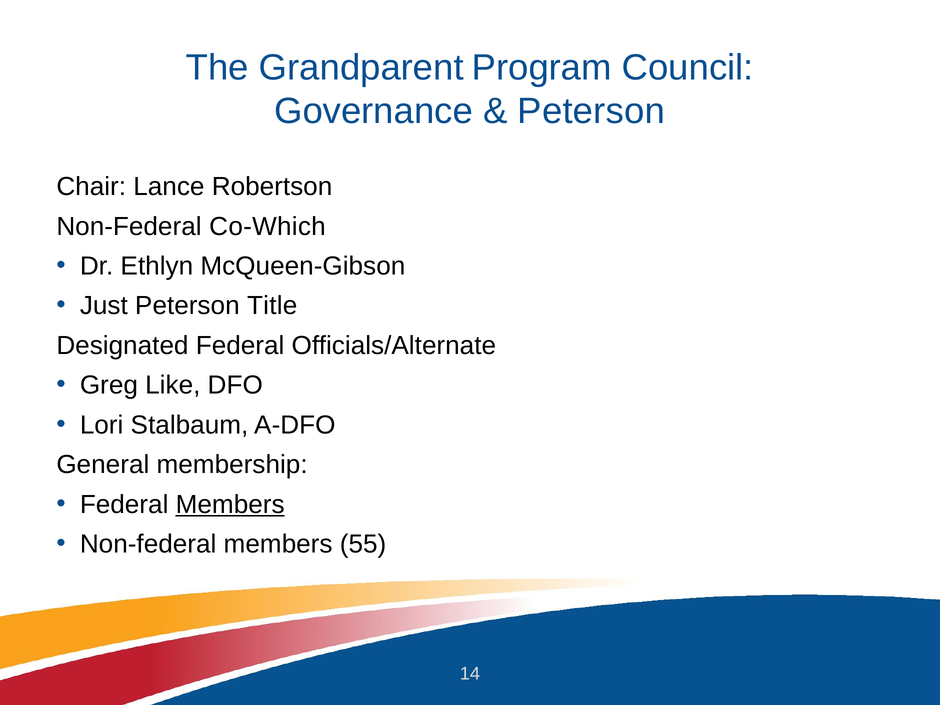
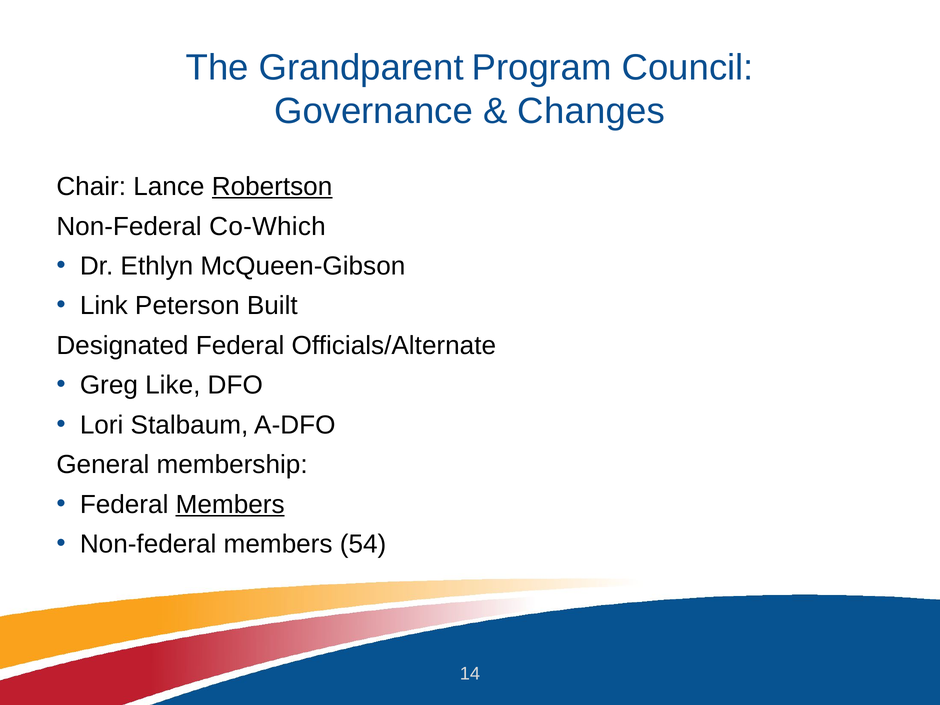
Peterson at (591, 111): Peterson -> Changes
Robertson underline: none -> present
Just: Just -> Link
Title: Title -> Built
55: 55 -> 54
